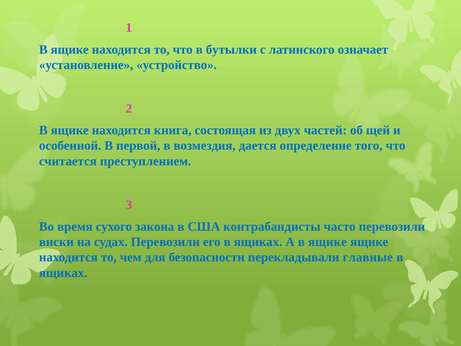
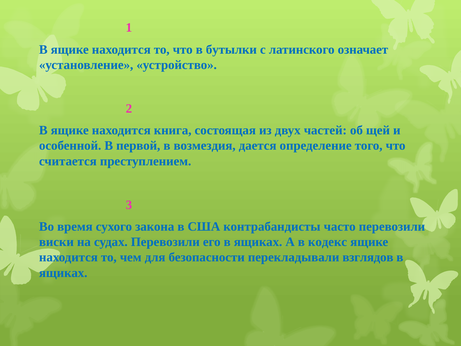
А в ящике: ящике -> кодекс
главные: главные -> взглядов
